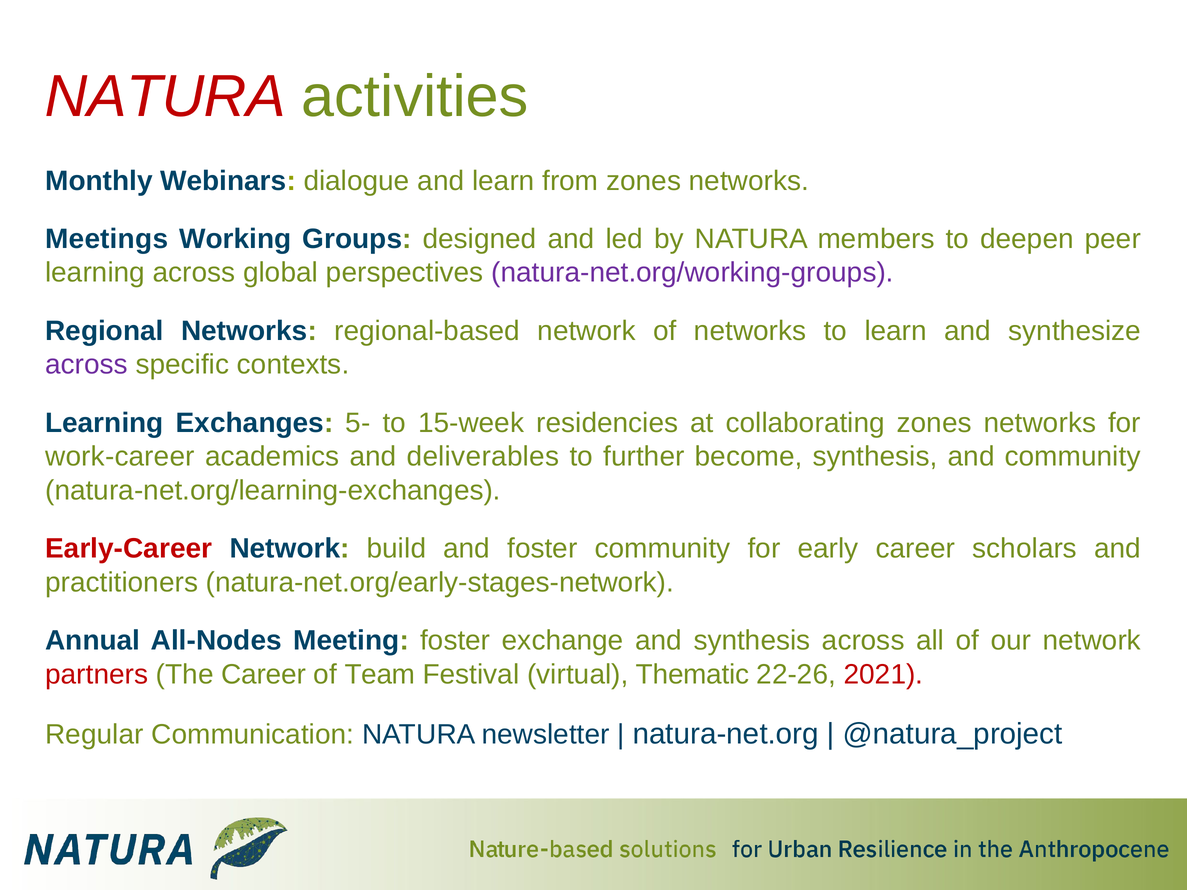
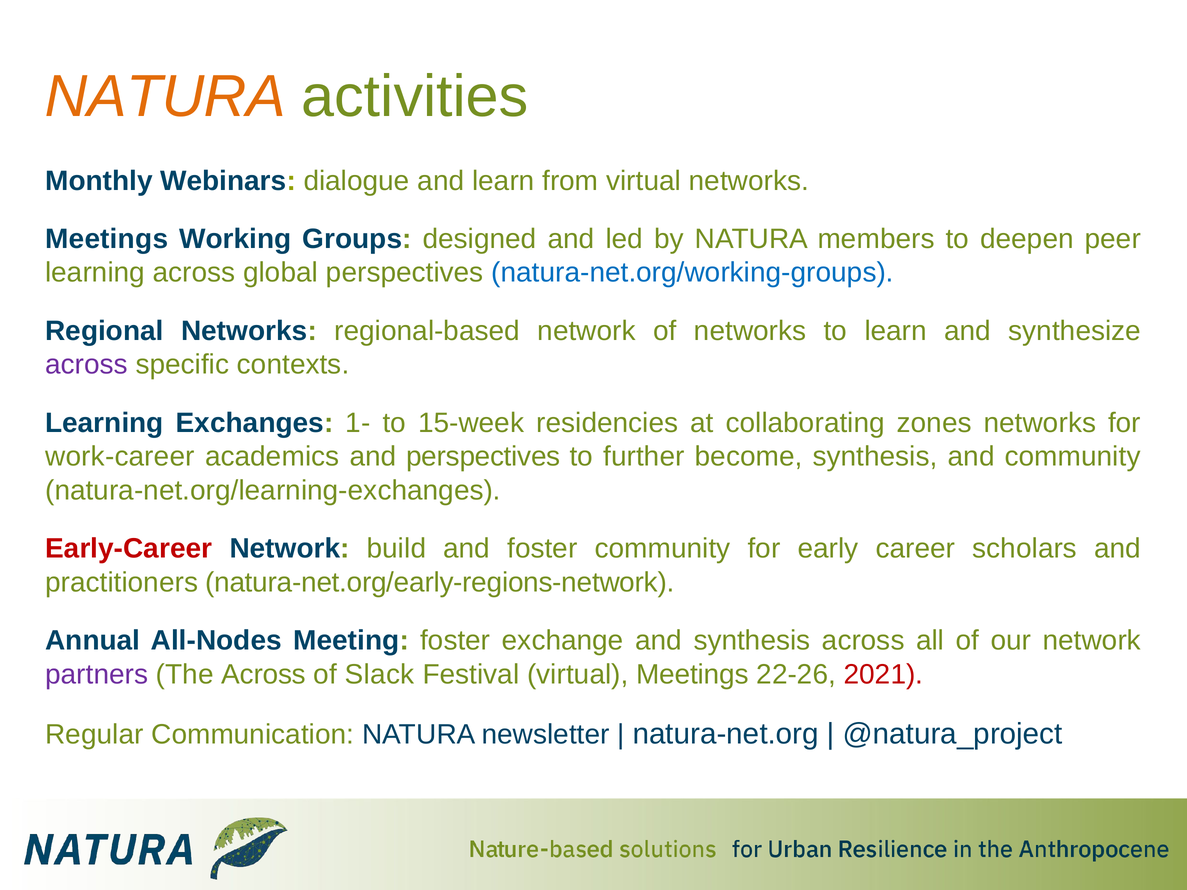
NATURA at (165, 97) colour: red -> orange
from zones: zones -> virtual
natura-net.org/working-groups colour: purple -> blue
5-: 5- -> 1-
and deliverables: deliverables -> perspectives
natura-net.org/early-stages-network: natura-net.org/early-stages-network -> natura-net.org/early-regions-network
partners colour: red -> purple
The Career: Career -> Across
Team: Team -> Slack
virtual Thematic: Thematic -> Meetings
